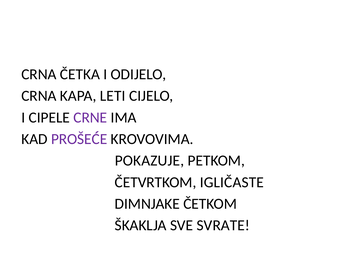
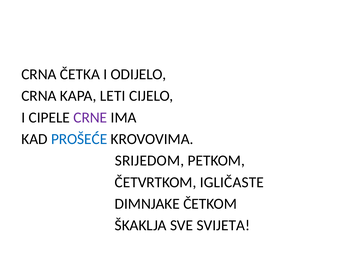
PROŠEĆE colour: purple -> blue
POKAZUJE: POKAZUJE -> SRIJEDOM
SVRATE: SVRATE -> SVIJETA
